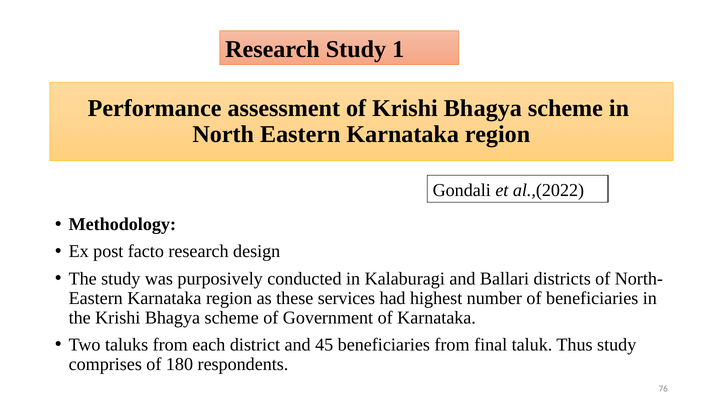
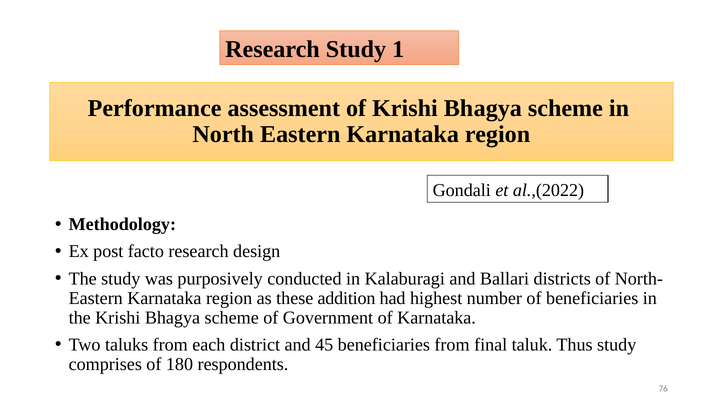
services: services -> addition
